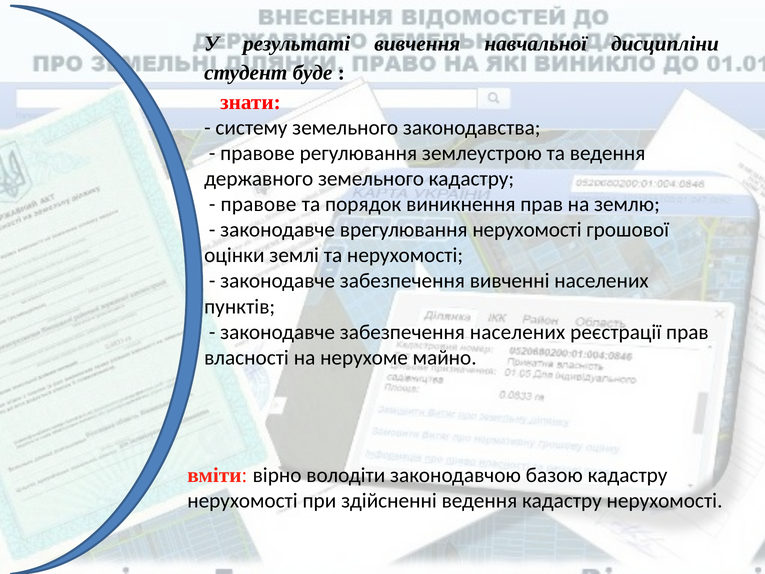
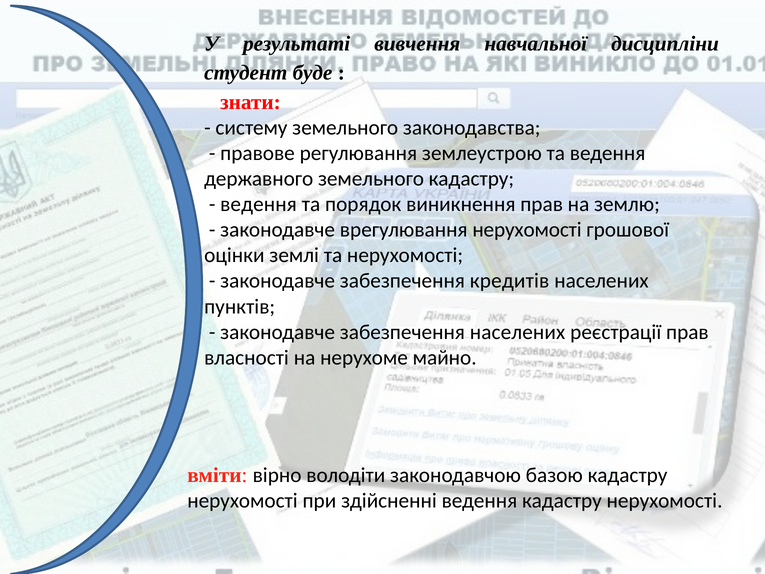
правове at (258, 204): правове -> ведення
вивченні: вивченні -> кредитів
